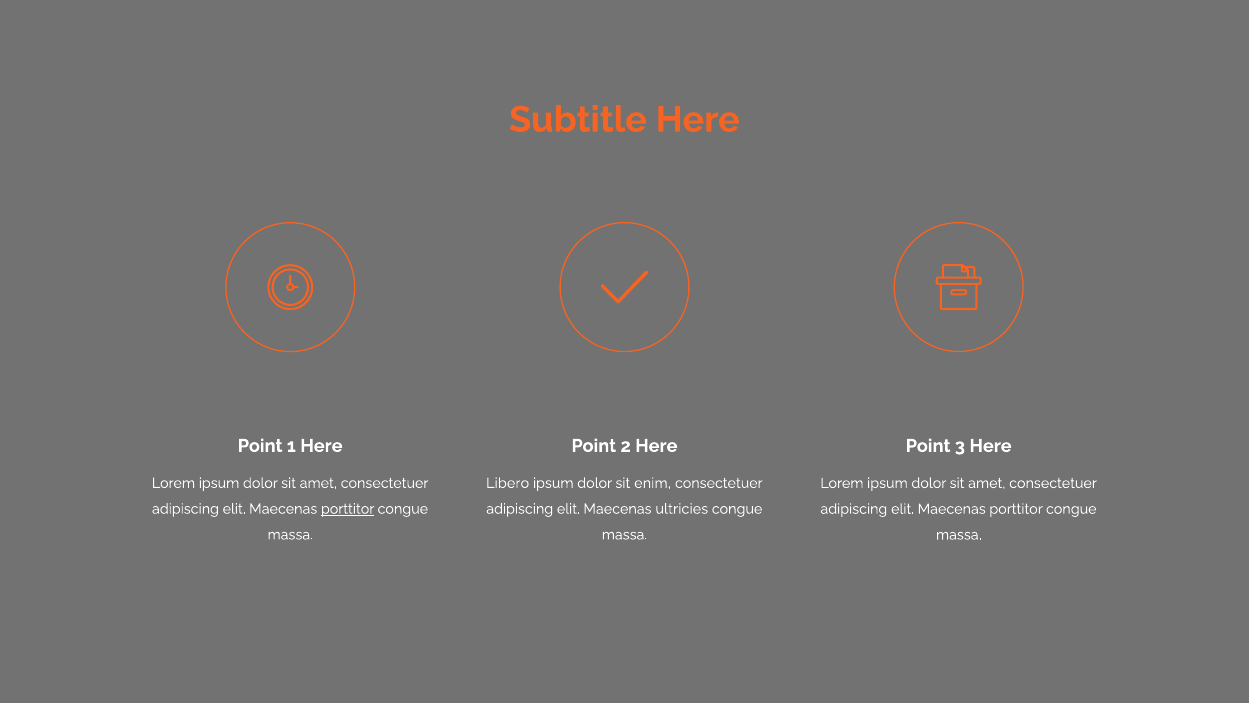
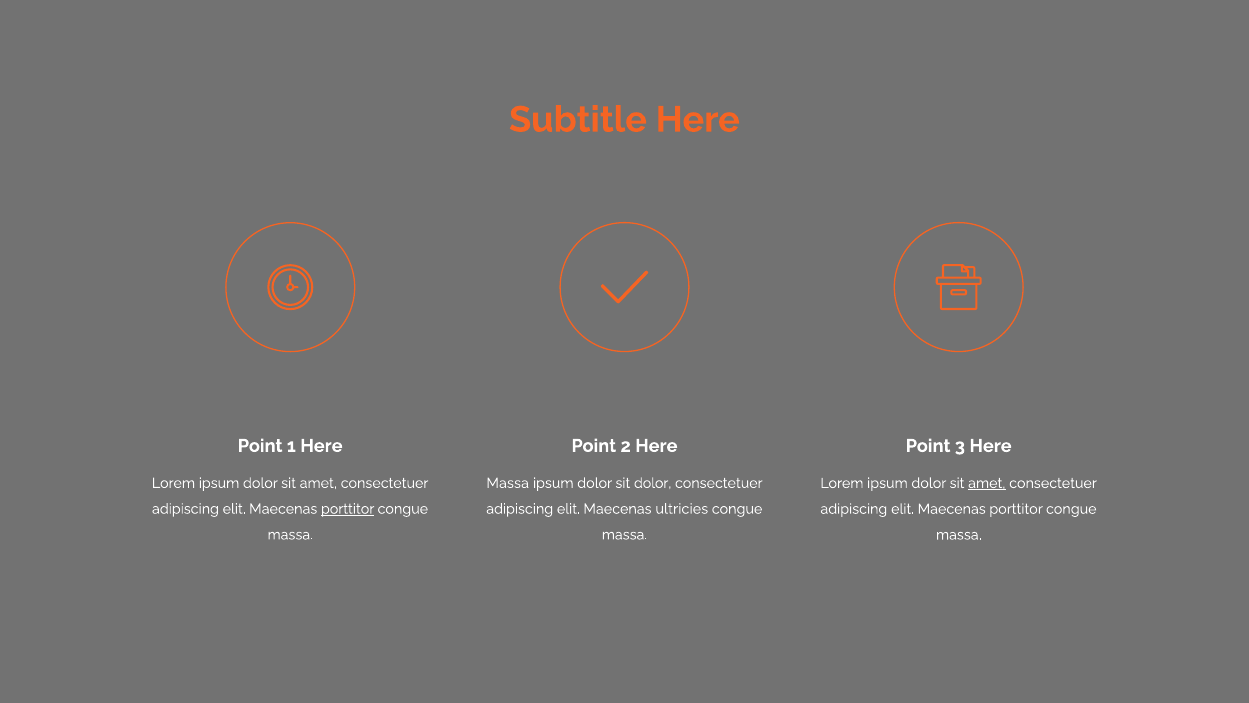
Libero at (508, 483): Libero -> Massa
sit enim: enim -> dolor
amet at (987, 483) underline: none -> present
